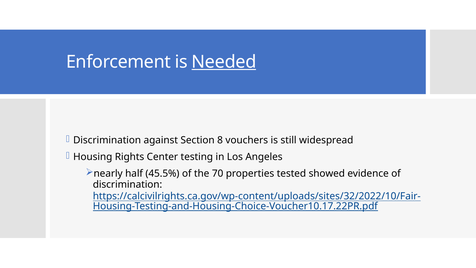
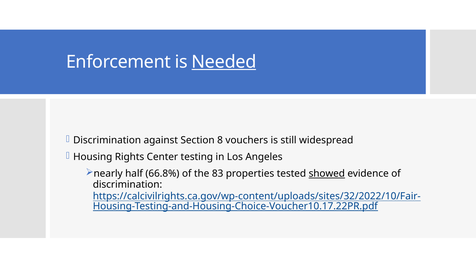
45.5%: 45.5% -> 66.8%
70: 70 -> 83
showed underline: none -> present
